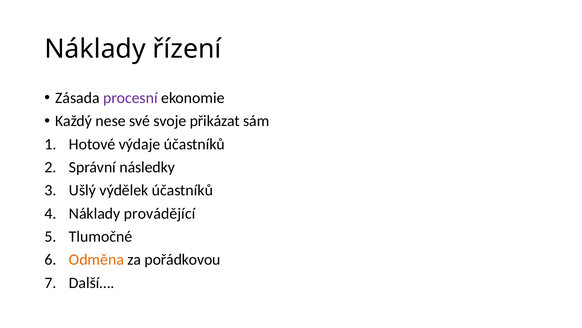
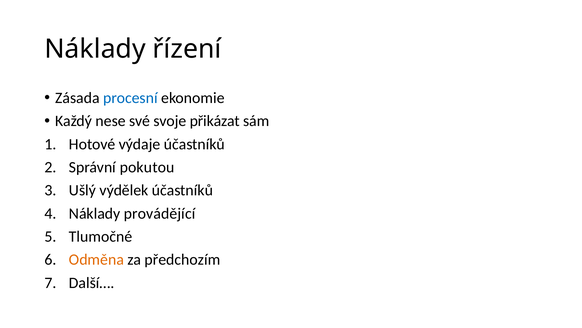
procesní colour: purple -> blue
následky: následky -> pokutou
pořádkovou: pořádkovou -> předchozím
